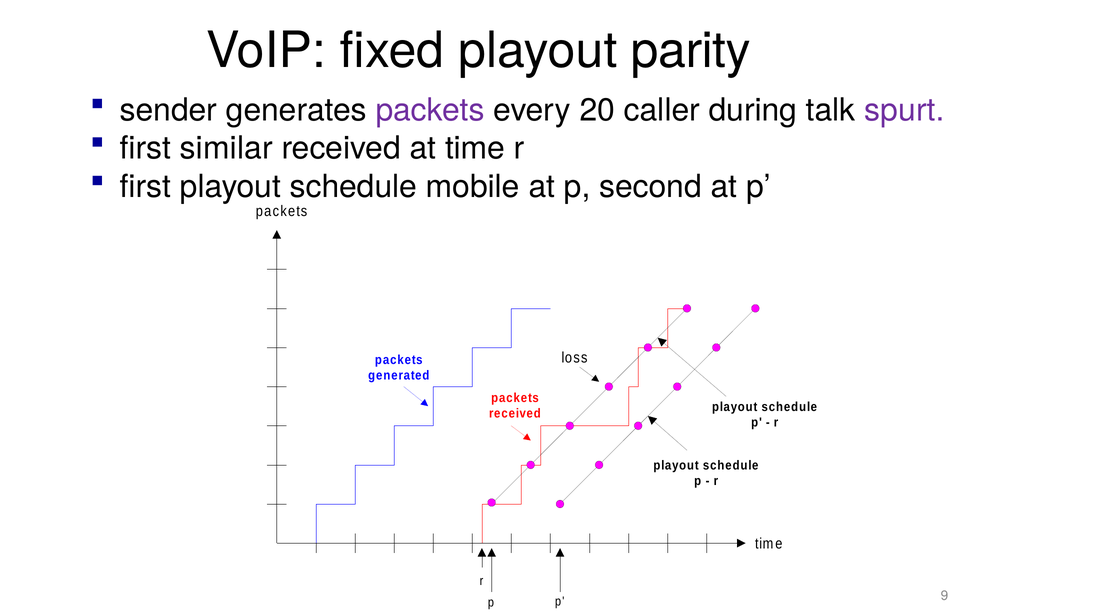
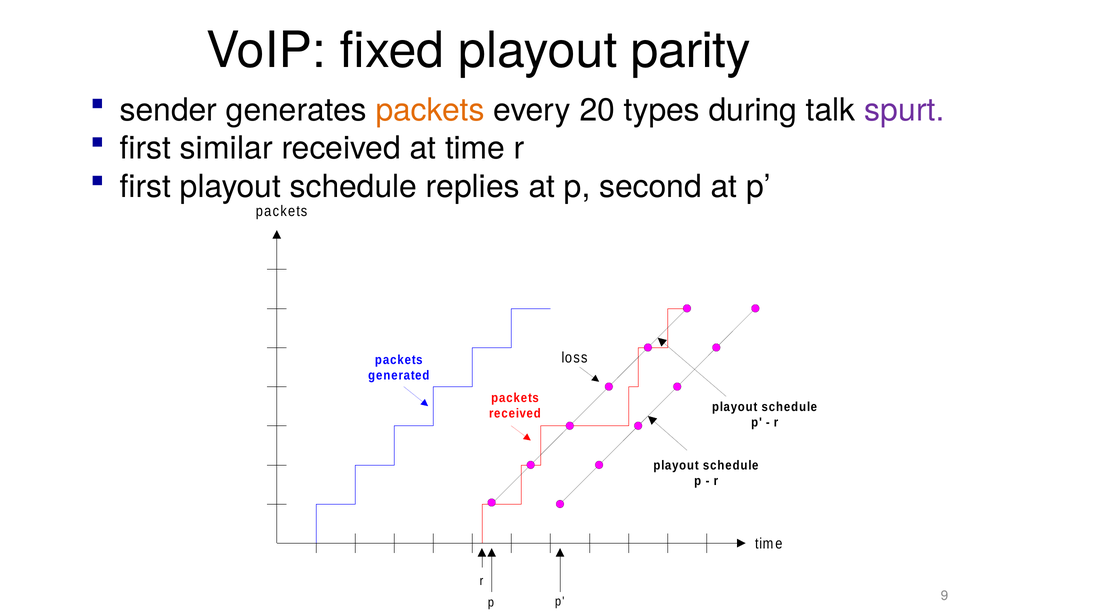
packets at (430, 110) colour: purple -> orange
caller: caller -> types
mobile: mobile -> replies
